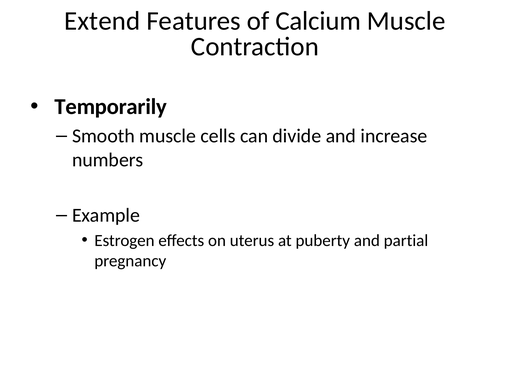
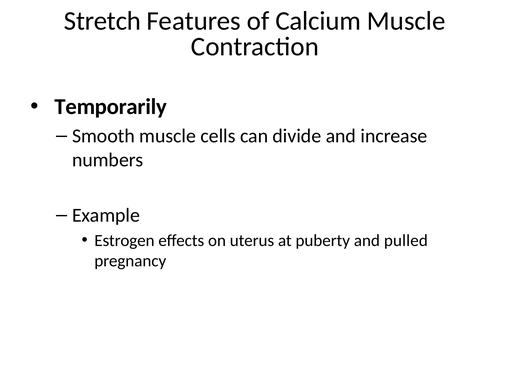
Extend: Extend -> Stretch
partial: partial -> pulled
